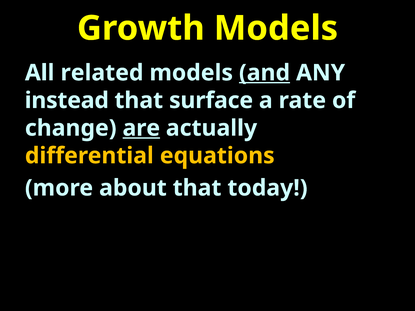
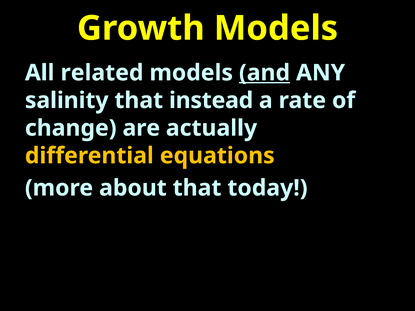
instead: instead -> salinity
surface: surface -> instead
are underline: present -> none
